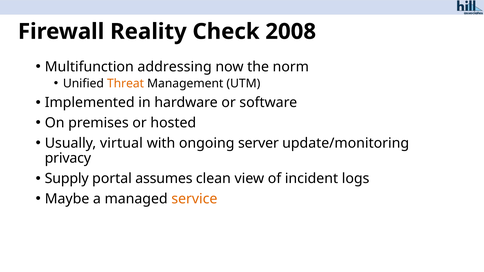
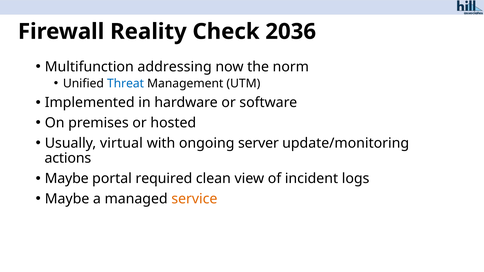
2008: 2008 -> 2036
Threat colour: orange -> blue
privacy: privacy -> actions
Supply at (67, 179): Supply -> Maybe
assumes: assumes -> required
